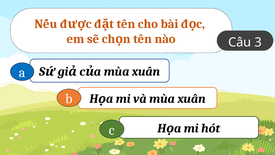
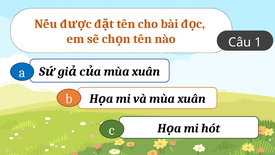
3: 3 -> 1
